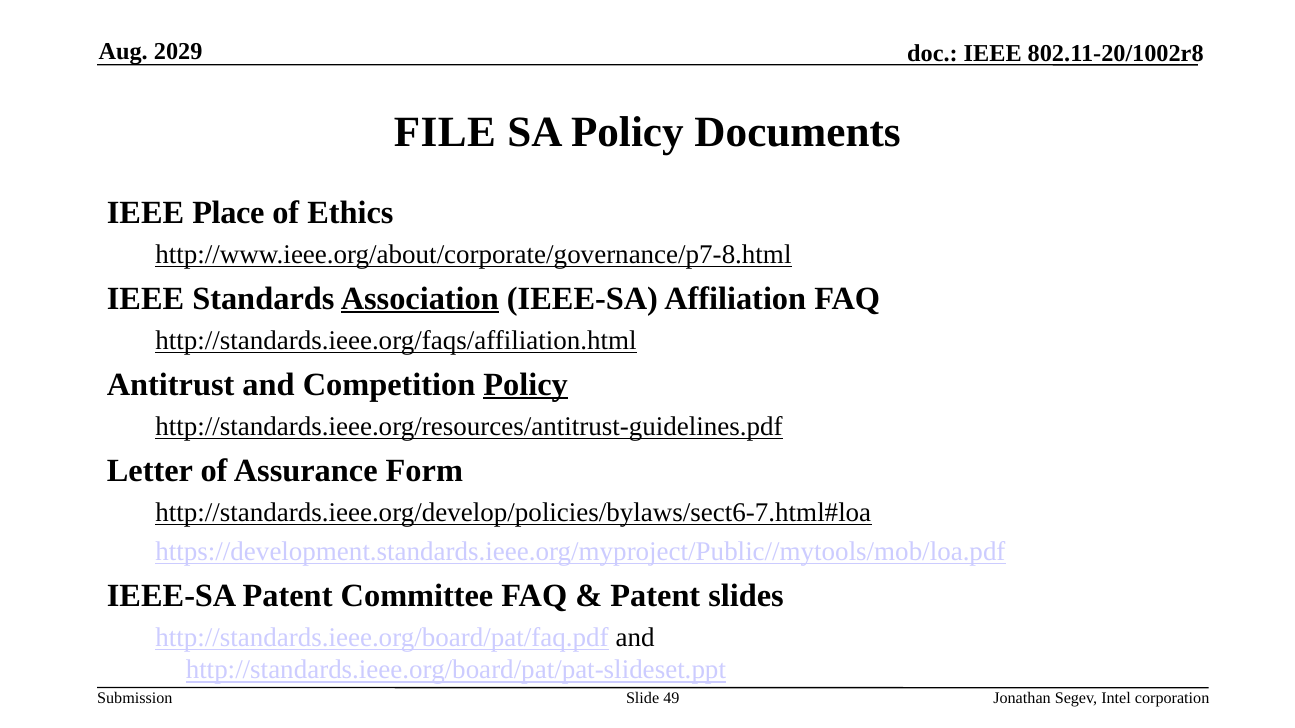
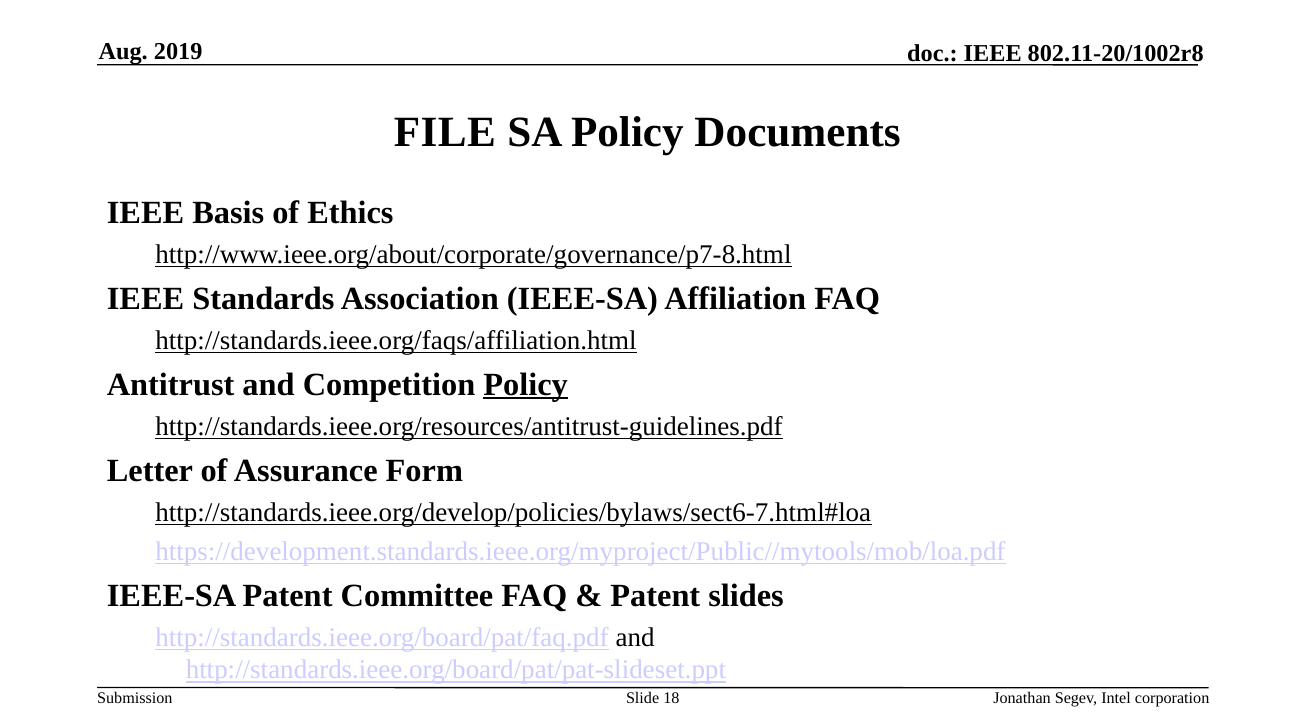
2029: 2029 -> 2019
Place: Place -> Basis
Association underline: present -> none
49: 49 -> 18
